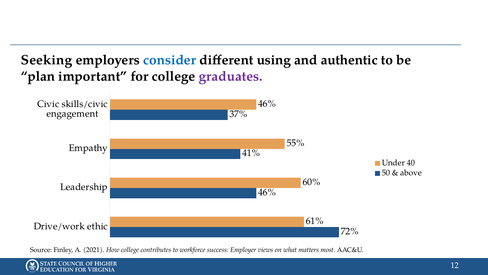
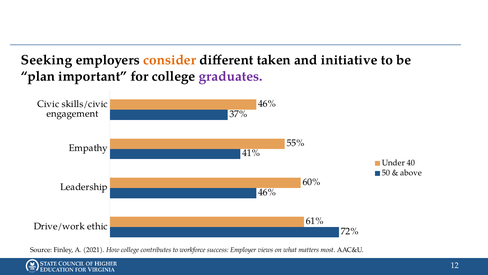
consider colour: blue -> orange
using: using -> taken
authentic: authentic -> initiative
